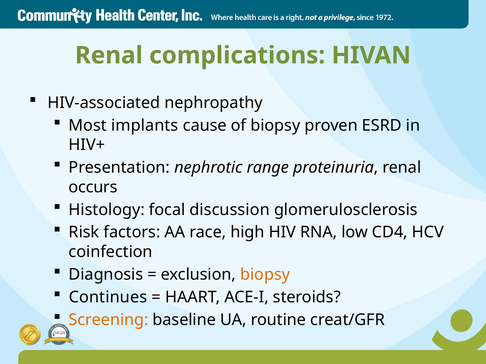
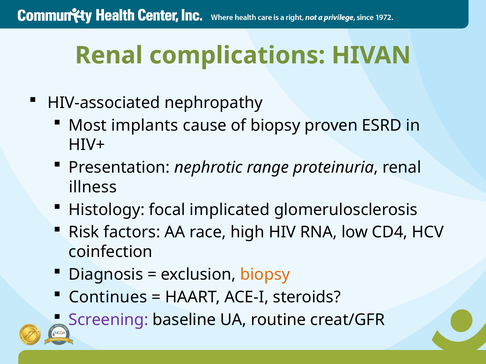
occurs: occurs -> illness
discussion: discussion -> implicated
Screening colour: orange -> purple
